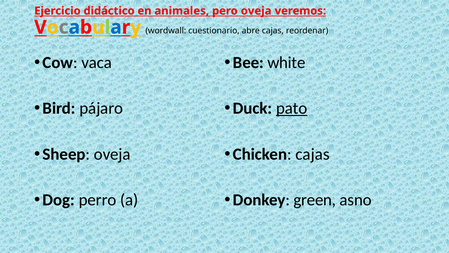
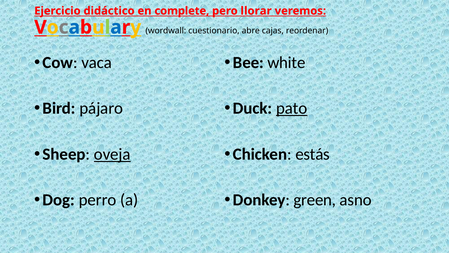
animales: animales -> complete
pero oveja: oveja -> llorar
oveja at (112, 154) underline: none -> present
Chicken cajas: cajas -> estás
